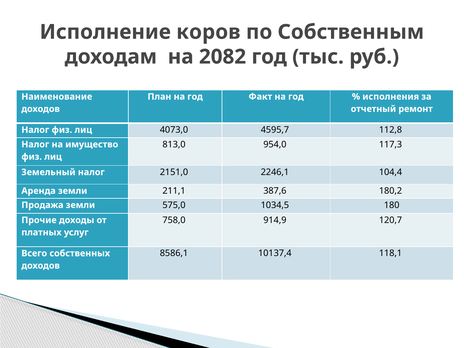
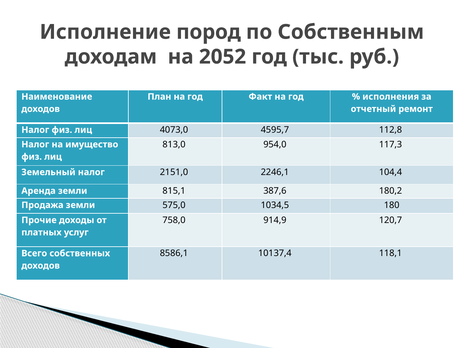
коров: коров -> пород
2082: 2082 -> 2052
211,1: 211,1 -> 815,1
